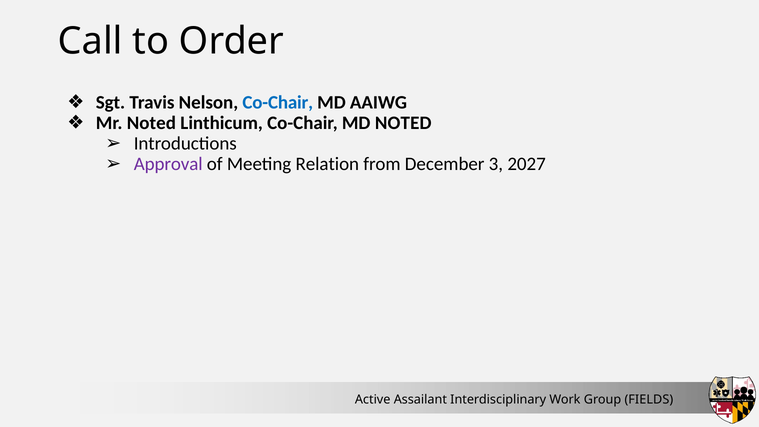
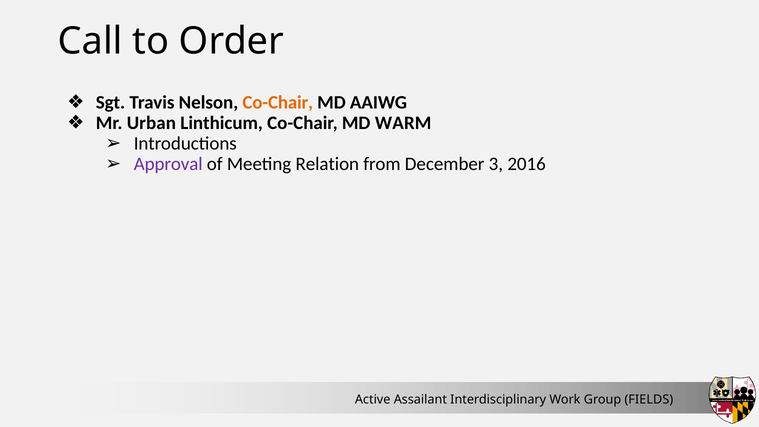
Co-Chair at (278, 102) colour: blue -> orange
Mr Noted: Noted -> Urban
MD NOTED: NOTED -> WARM
2027: 2027 -> 2016
